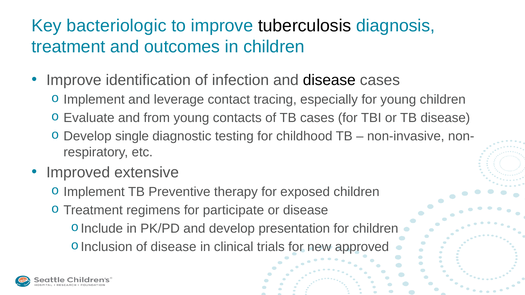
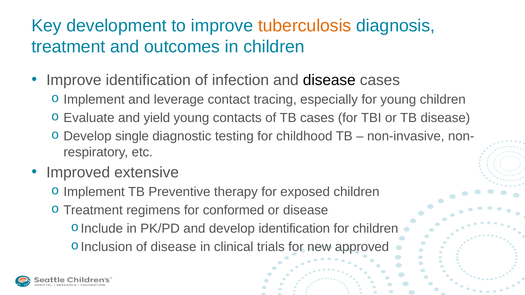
bacteriologic: bacteriologic -> development
tuberculosis colour: black -> orange
from: from -> yield
participate: participate -> conformed
develop presentation: presentation -> identification
